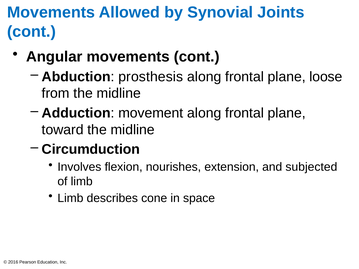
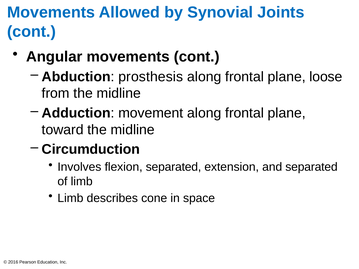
flexion nourishes: nourishes -> separated
and subjected: subjected -> separated
